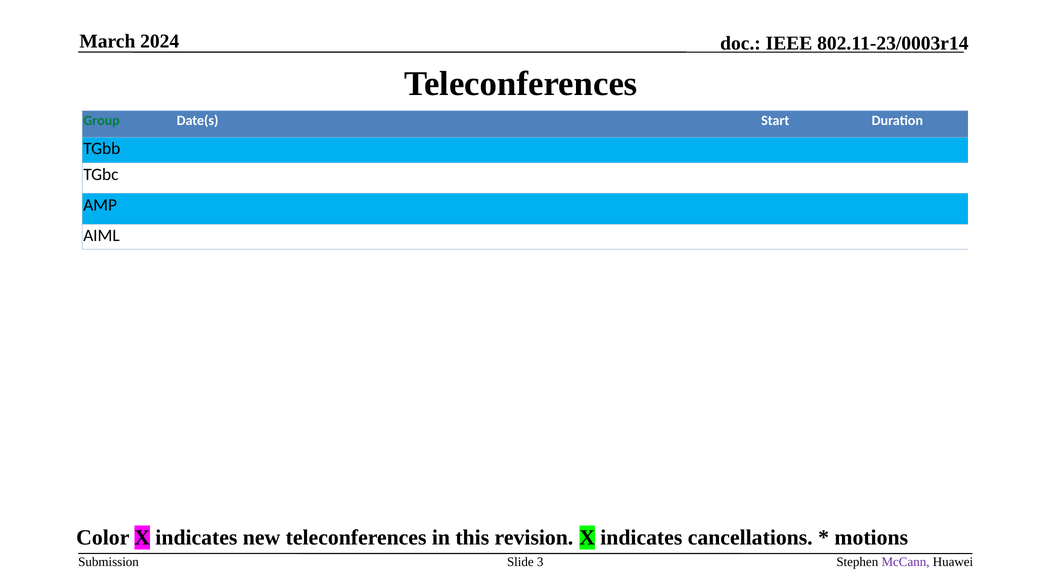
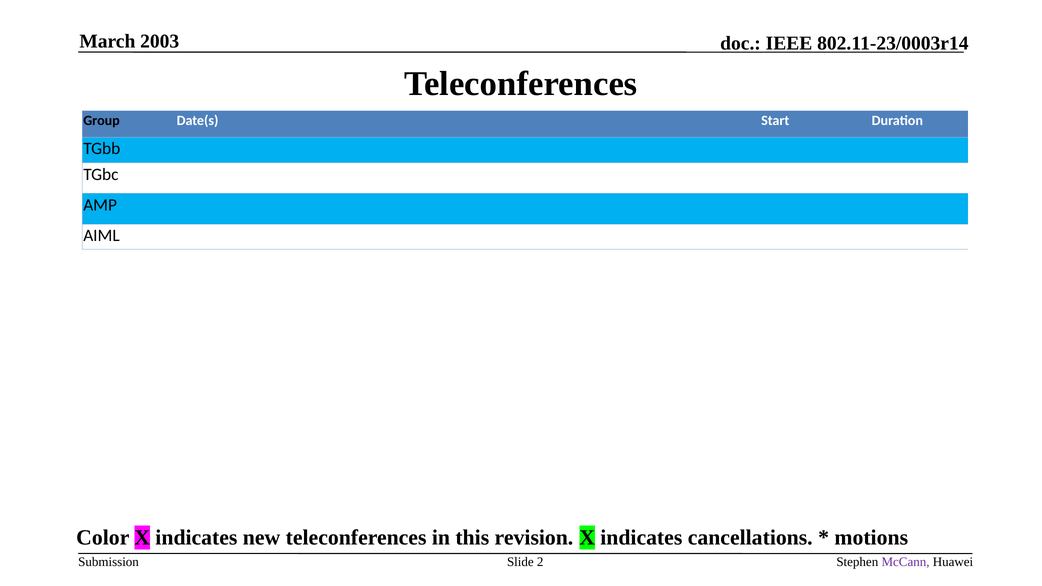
2024: 2024 -> 2003
Group colour: green -> black
3: 3 -> 2
